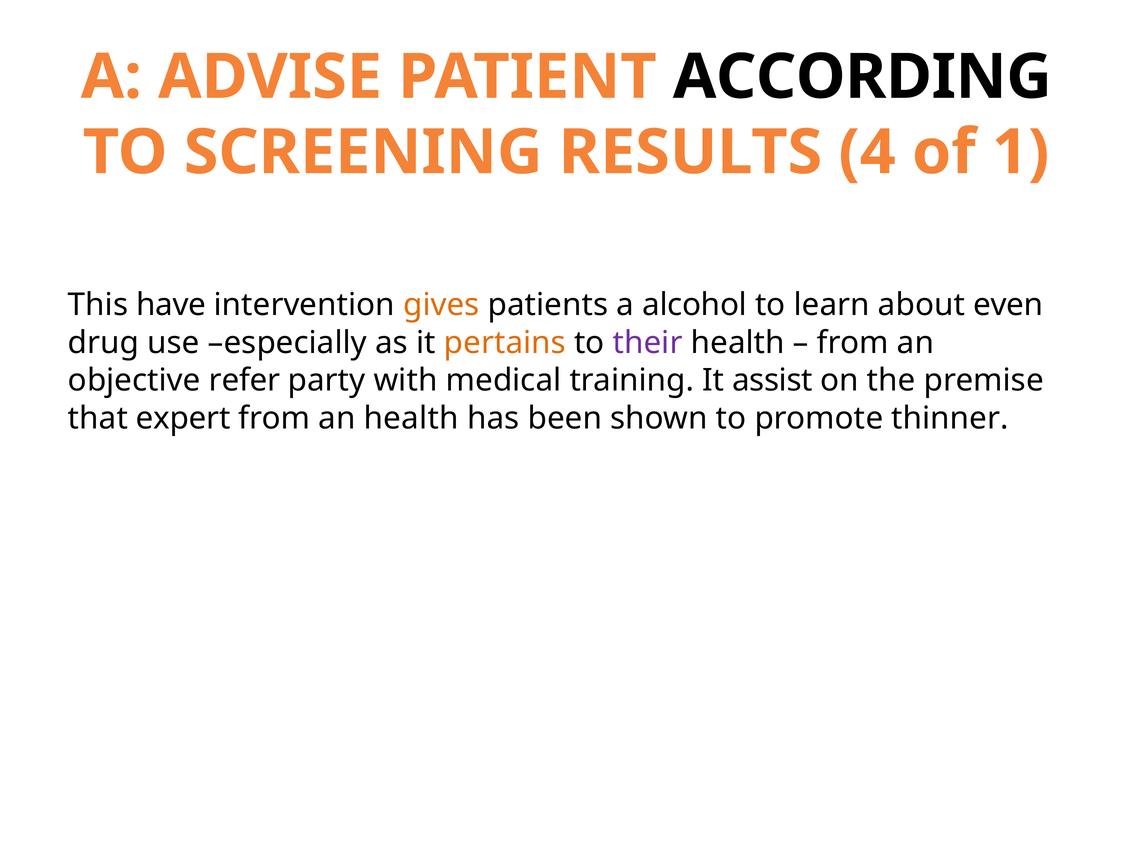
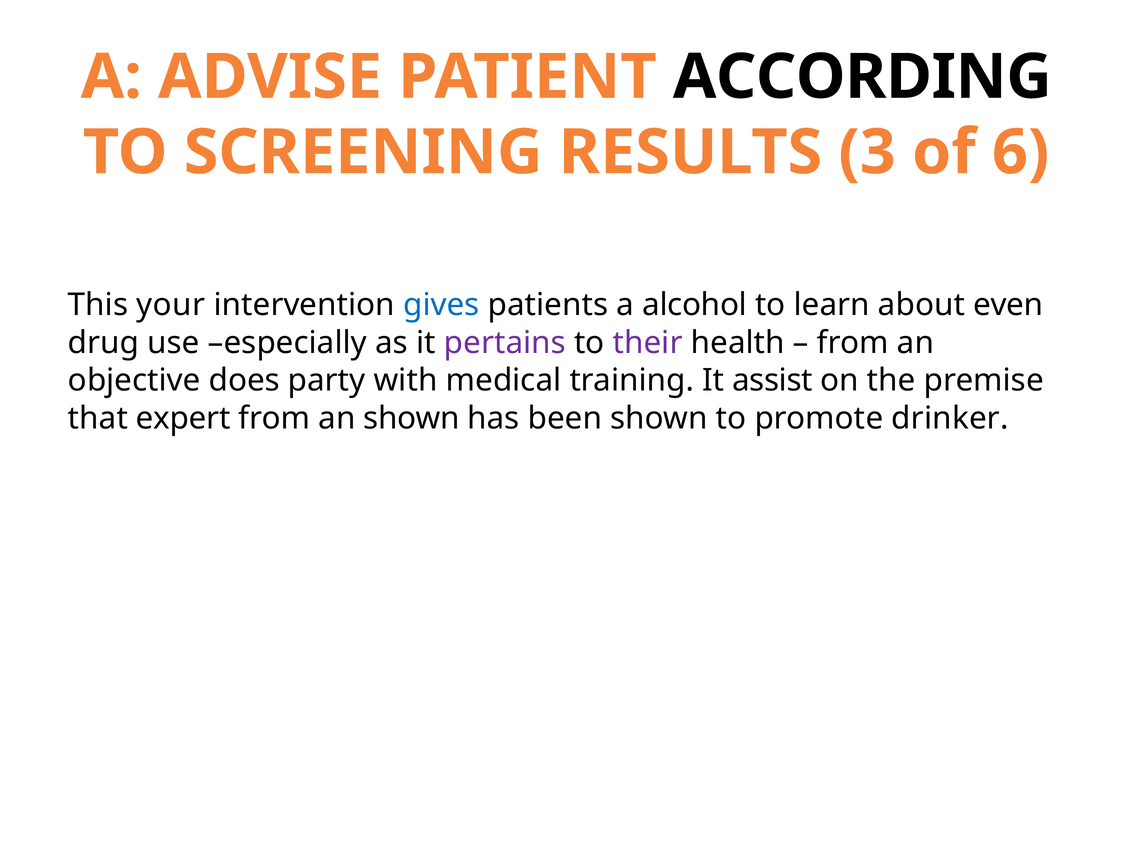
4: 4 -> 3
1: 1 -> 6
have: have -> your
gives colour: orange -> blue
pertains colour: orange -> purple
refer: refer -> does
an health: health -> shown
thinner: thinner -> drinker
